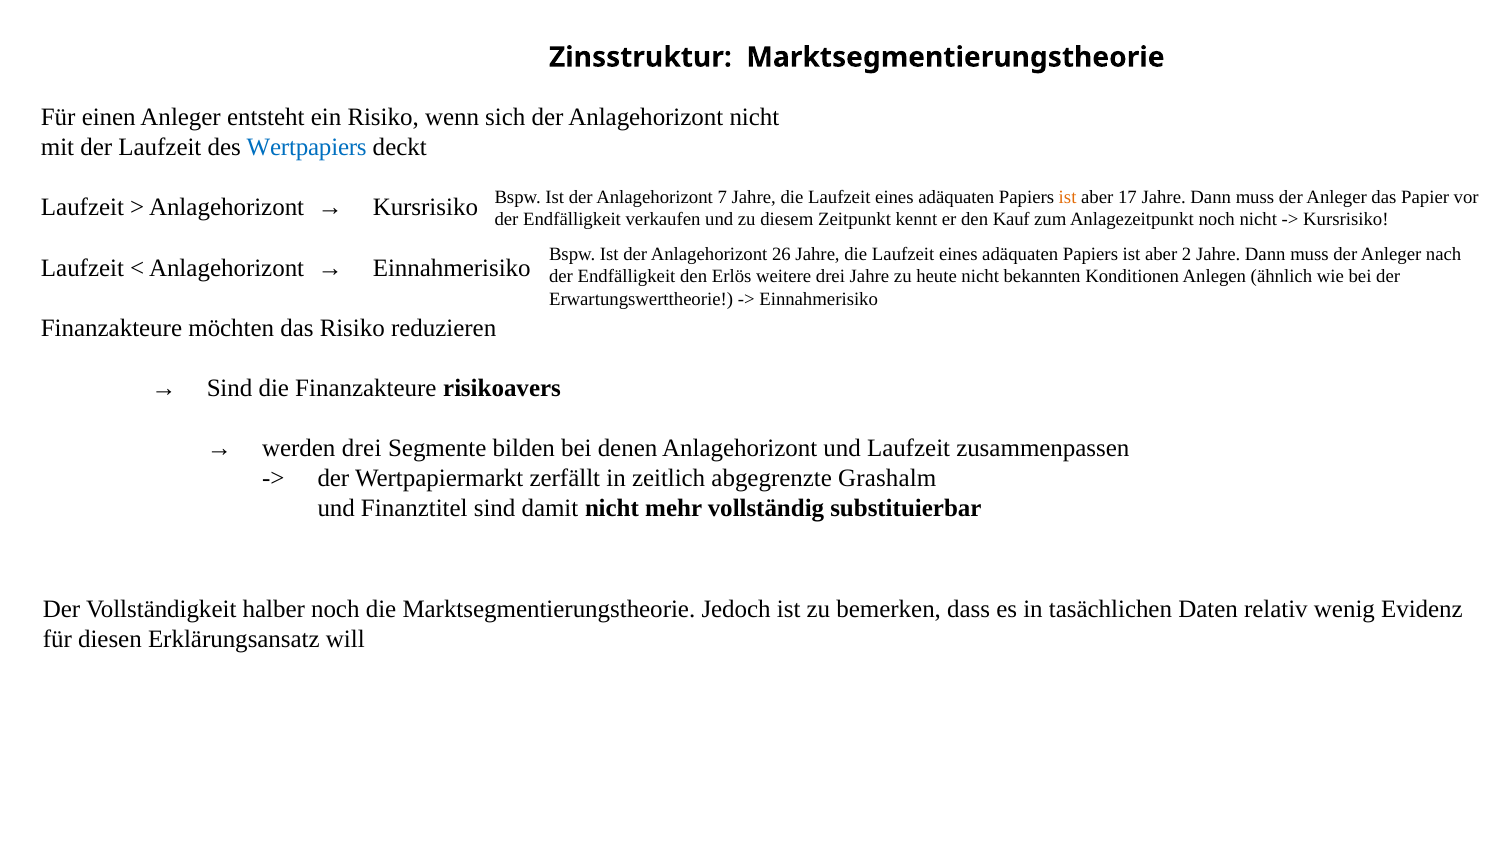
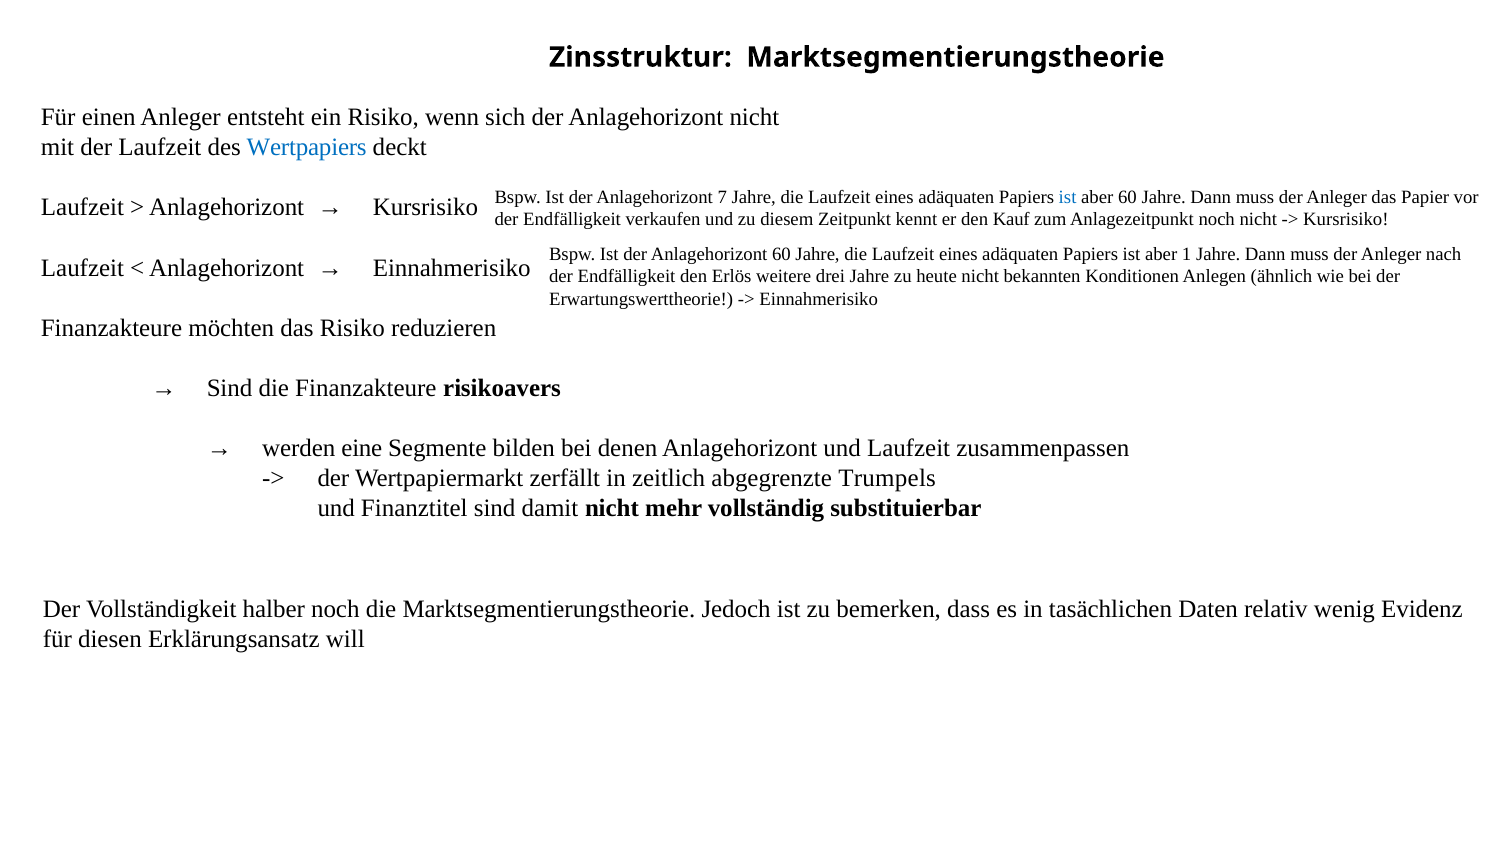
ist at (1068, 197) colour: orange -> blue
aber 17: 17 -> 60
Anlagehorizont 26: 26 -> 60
2: 2 -> 1
werden drei: drei -> eine
Grashalm: Grashalm -> Trumpels
